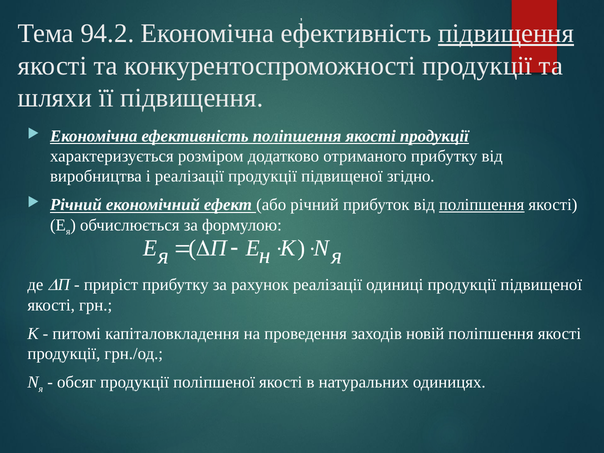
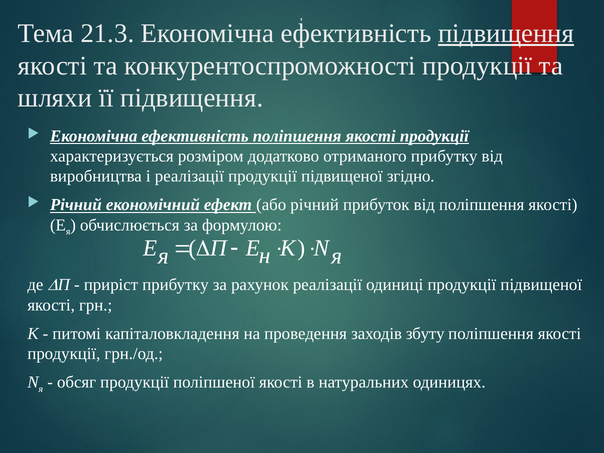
94.2: 94.2 -> 21.3
поліпшення at (482, 205) underline: present -> none
новій: новій -> збуту
